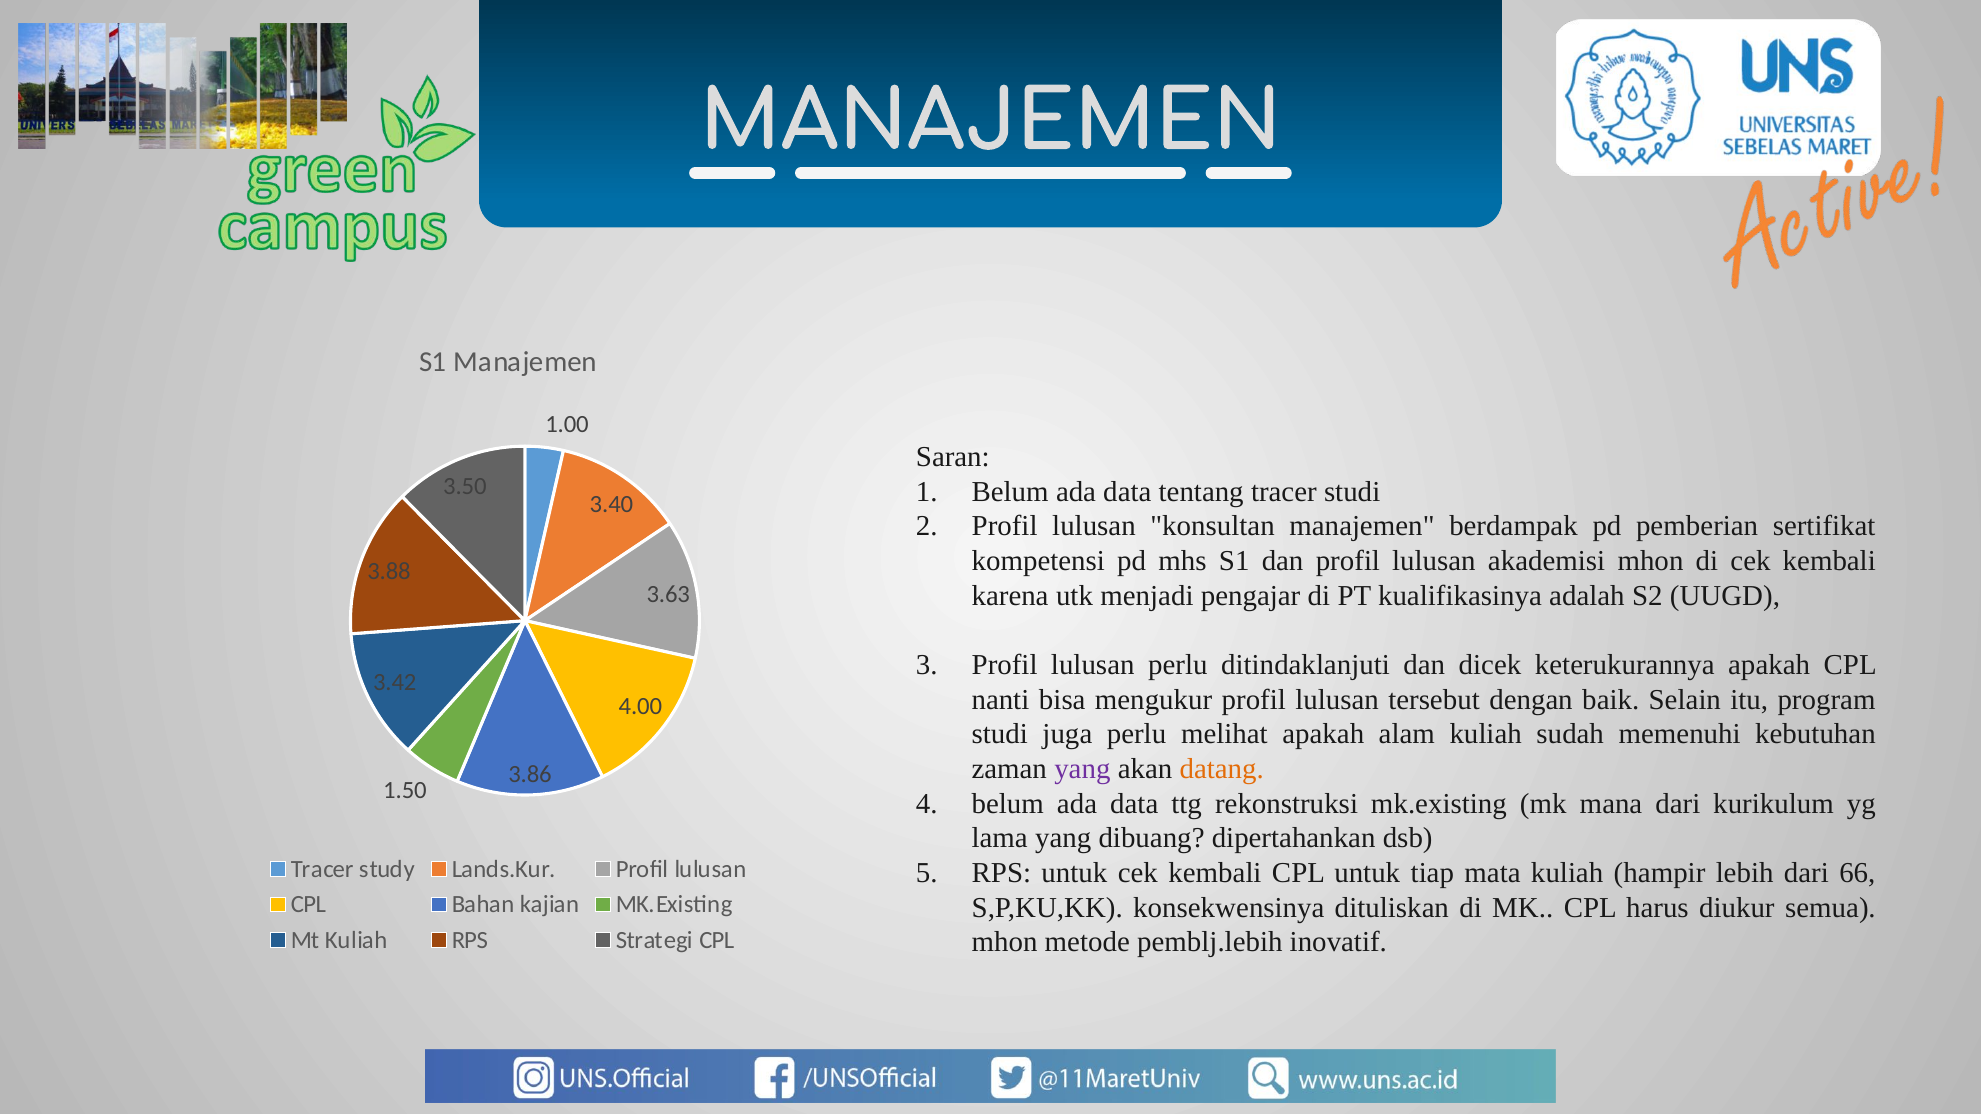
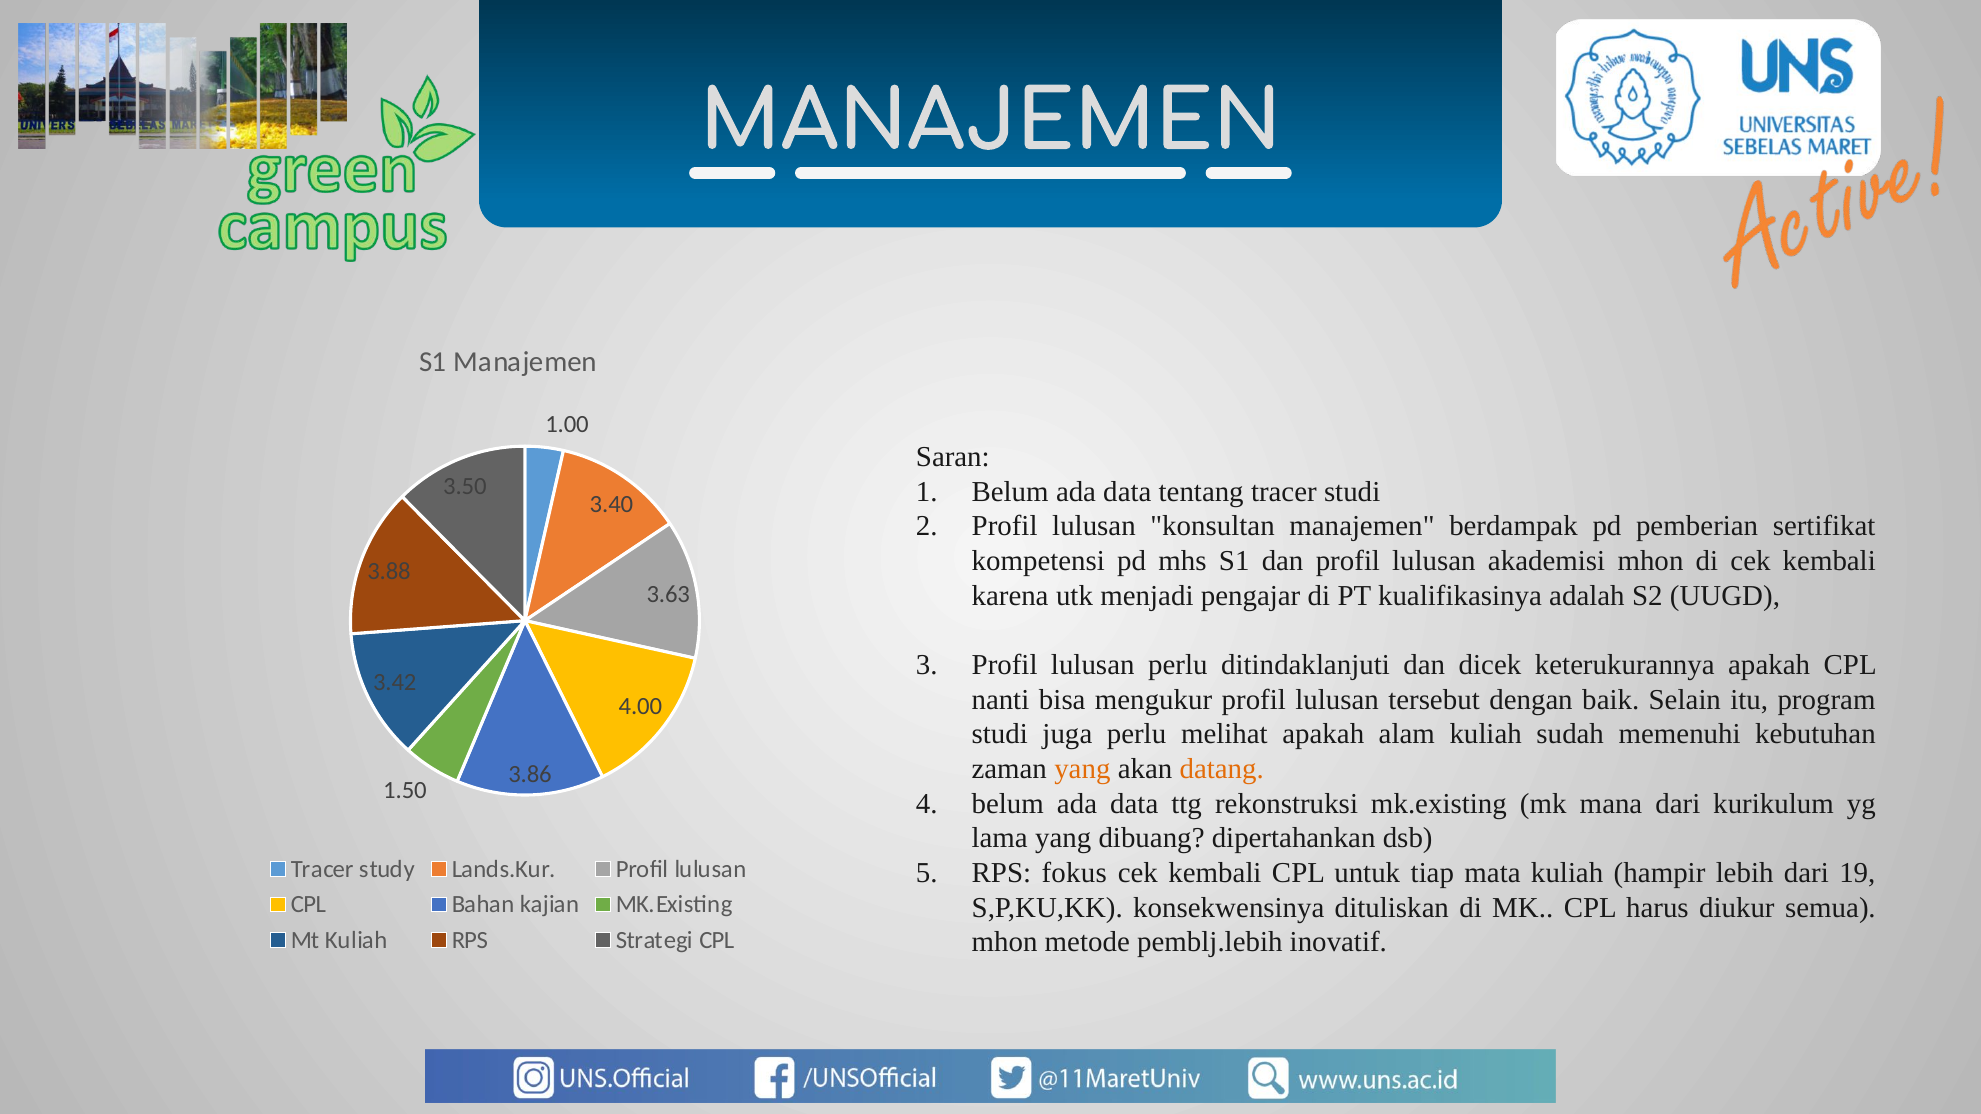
yang at (1082, 769) colour: purple -> orange
RPS untuk: untuk -> fokus
66: 66 -> 19
